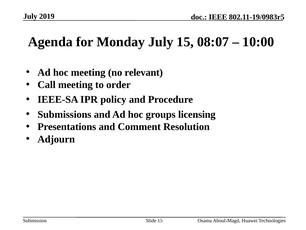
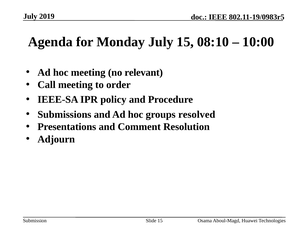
08:07: 08:07 -> 08:10
licensing: licensing -> resolved
